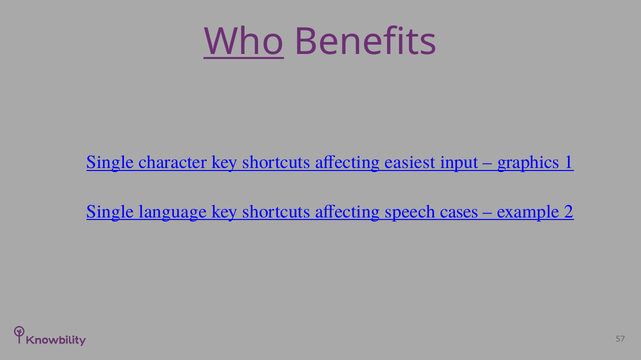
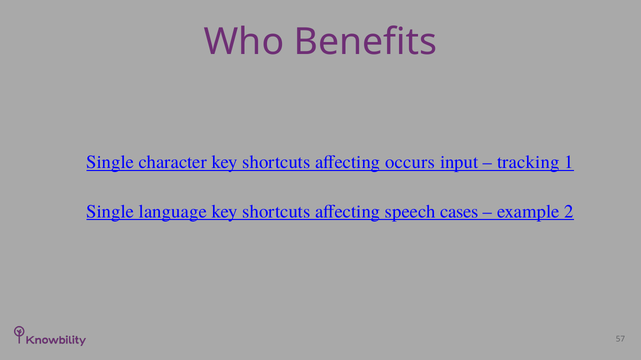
Who underline: present -> none
easiest: easiest -> occurs
graphics: graphics -> tracking
